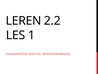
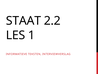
LEREN: LEREN -> STAAT
